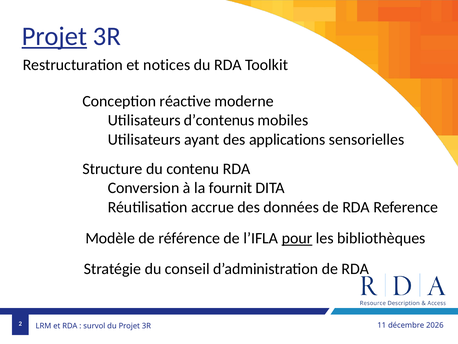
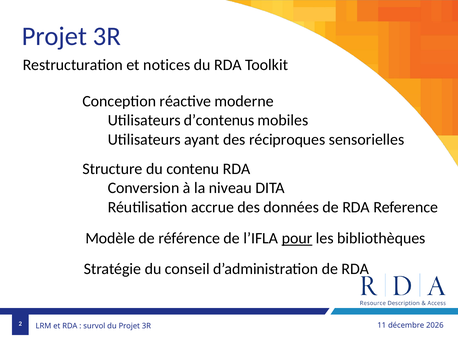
Projet at (54, 36) underline: present -> none
applications: applications -> réciproques
fournit: fournit -> niveau
